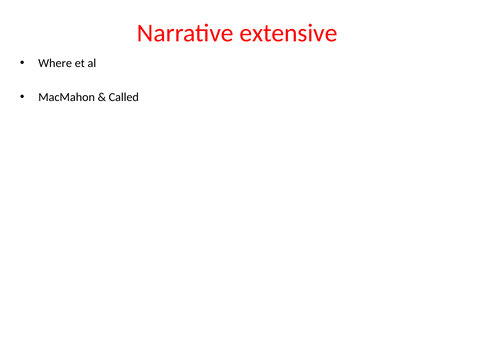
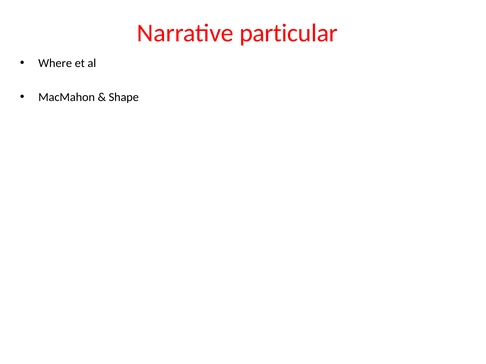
extensive: extensive -> particular
Called: Called -> Shape
